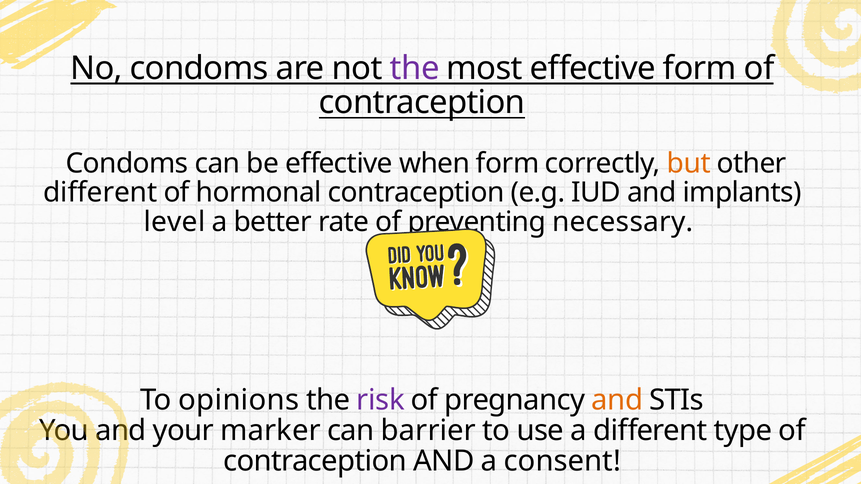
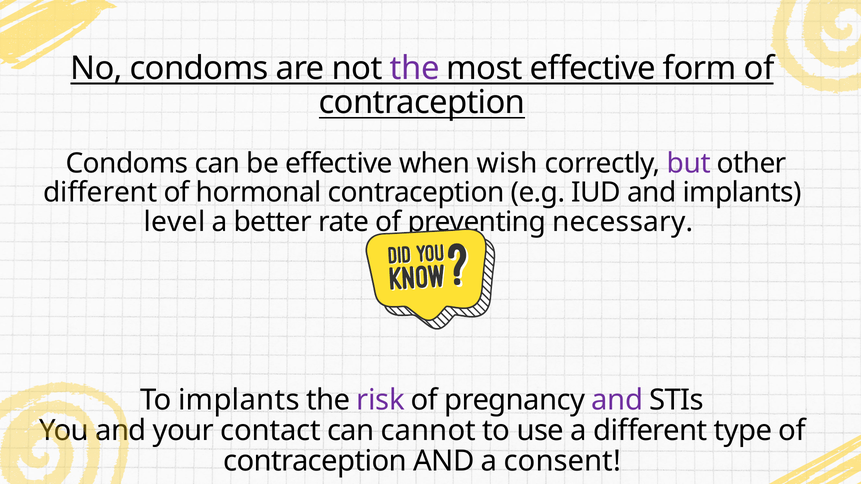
when form: form -> wish
but colour: orange -> purple
To opinions: opinions -> implants
and at (617, 400) colour: orange -> purple
marker: marker -> contact
barrier: barrier -> cannot
